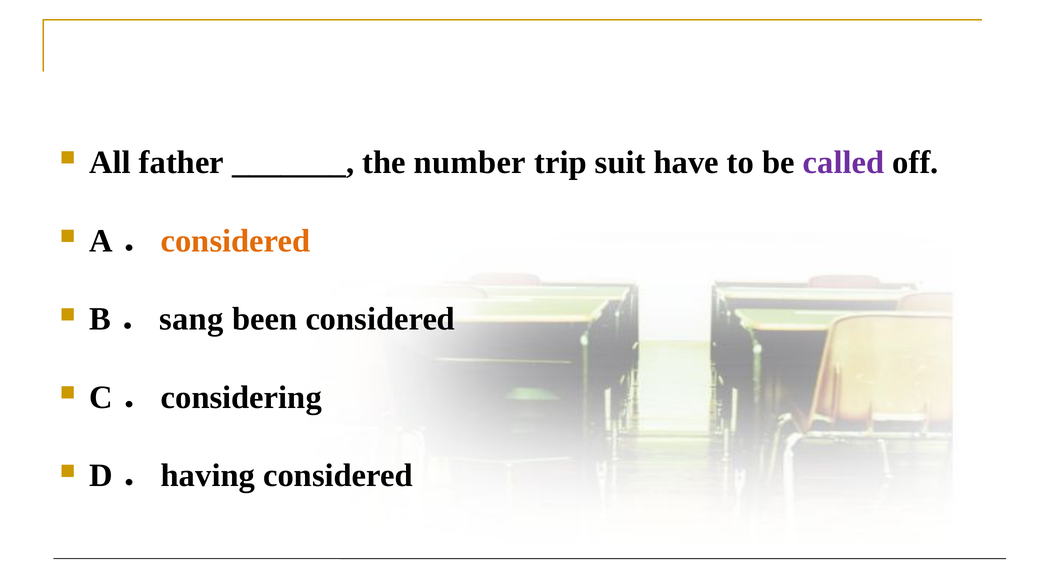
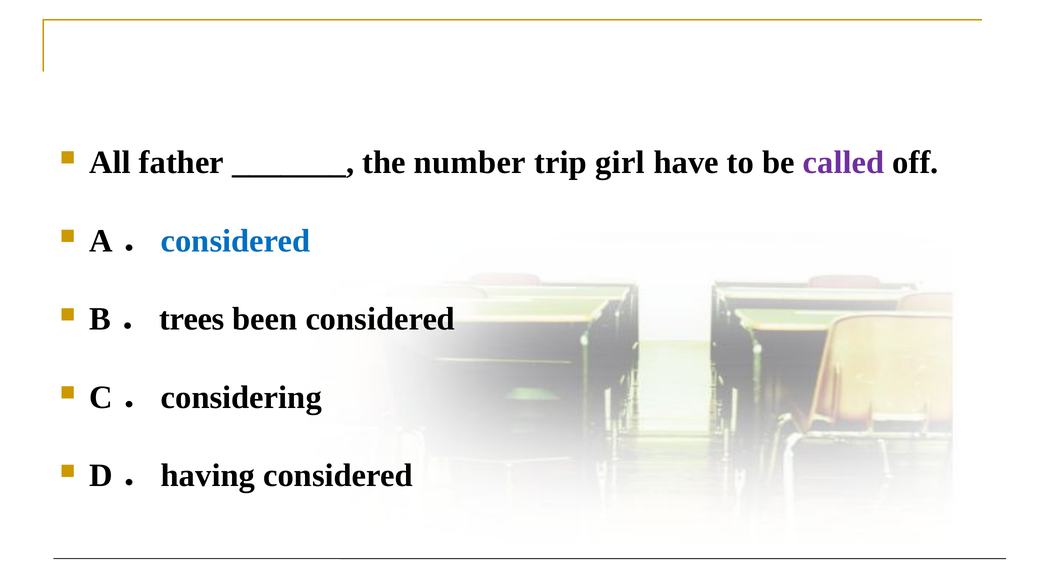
suit: suit -> girl
considered at (236, 241) colour: orange -> blue
sang: sang -> trees
